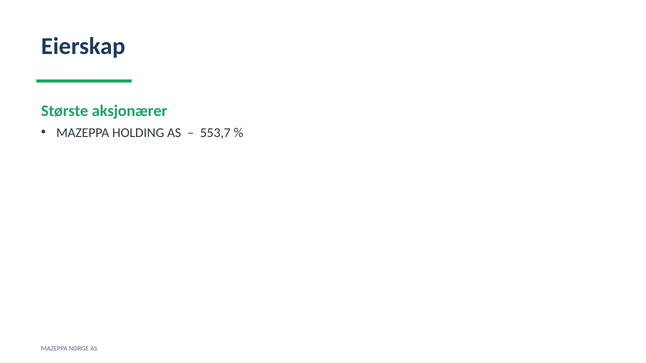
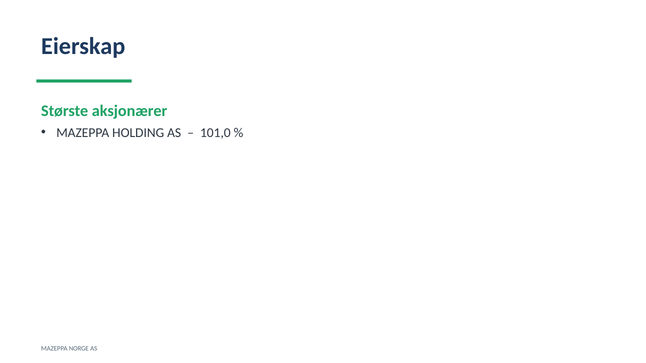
553,7: 553,7 -> 101,0
